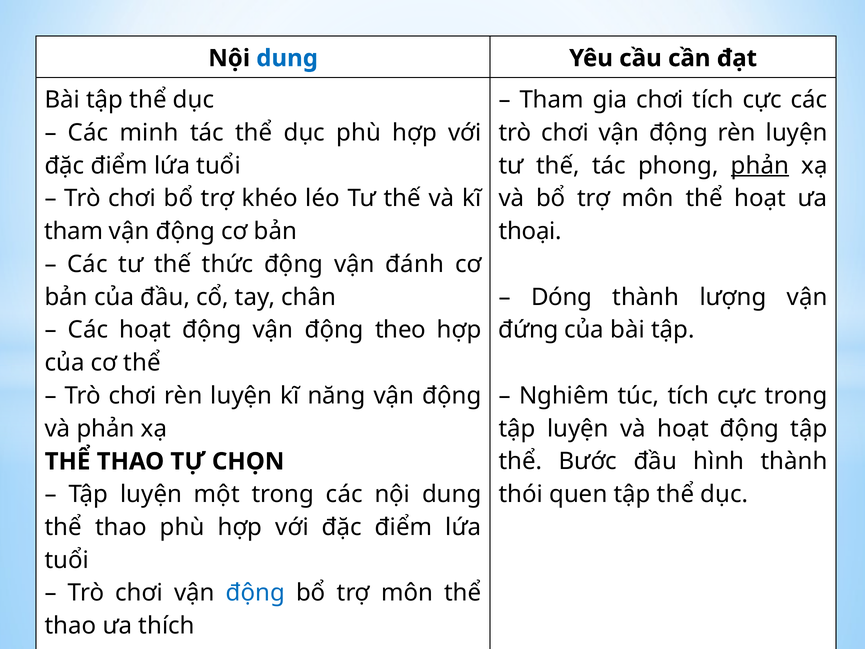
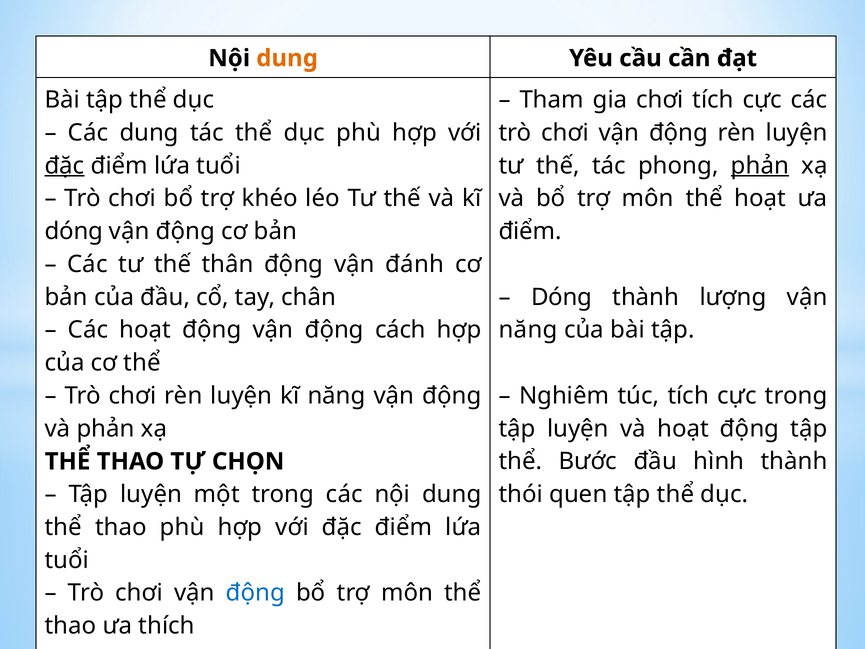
dung colour: blue -> orange
Các minh: minh -> dụng
đặc at (65, 166) underline: none -> present
tham at (74, 231): tham -> dóng
thoại at (530, 231): thoại -> điểm
thức: thức -> thân
theo: theo -> cách
đứng at (528, 330): đứng -> năng
